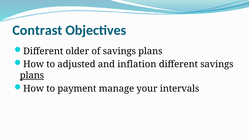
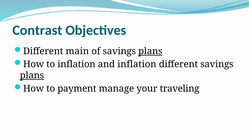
older: older -> main
plans at (150, 51) underline: none -> present
to adjusted: adjusted -> inflation
intervals: intervals -> traveling
